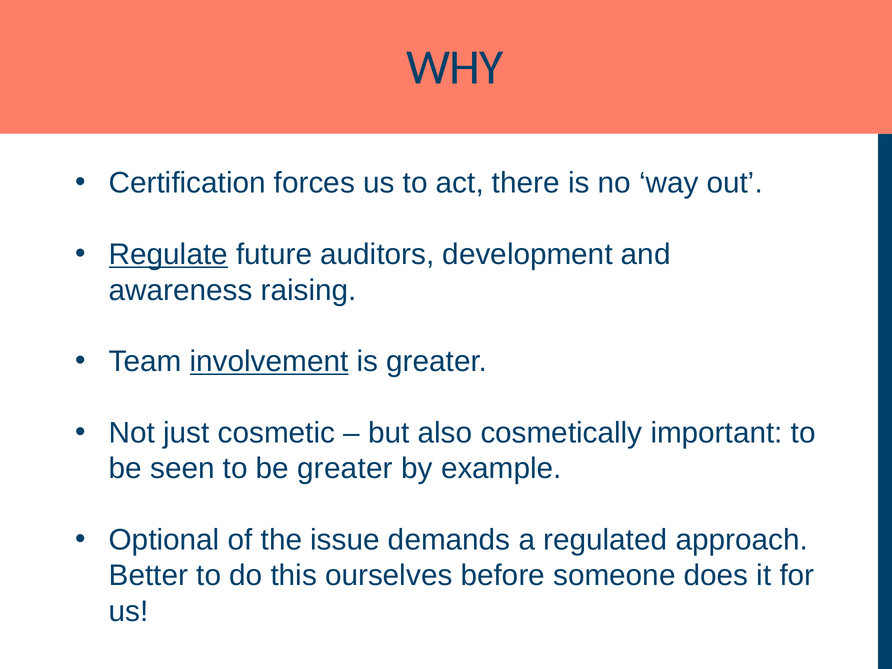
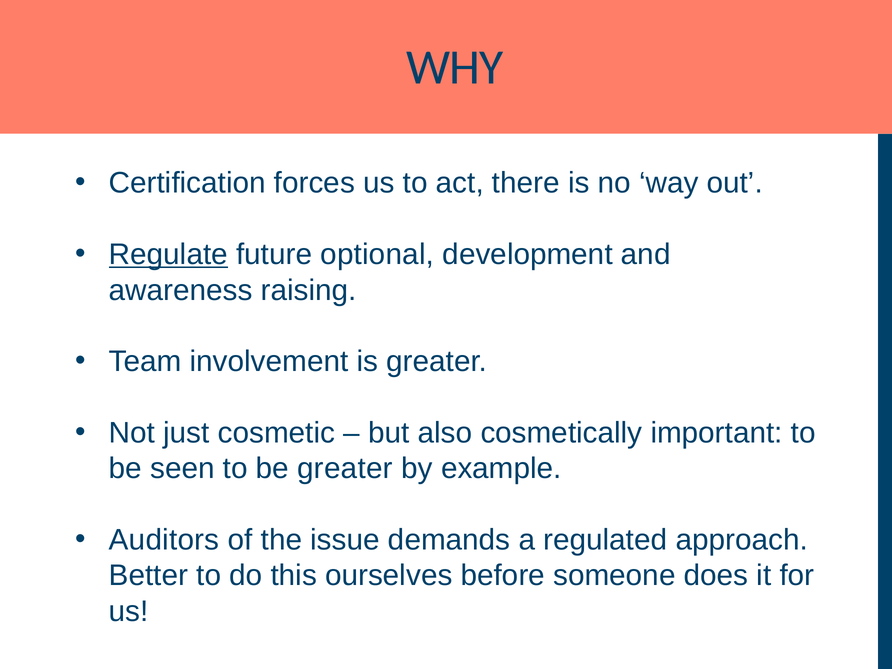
auditors: auditors -> optional
involvement underline: present -> none
Optional: Optional -> Auditors
